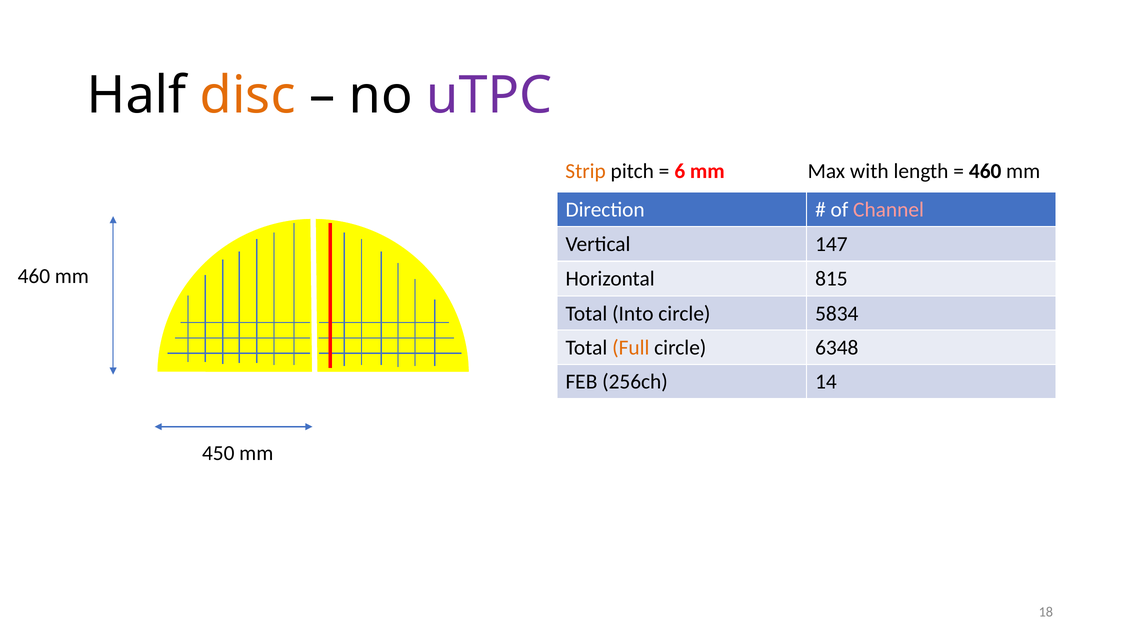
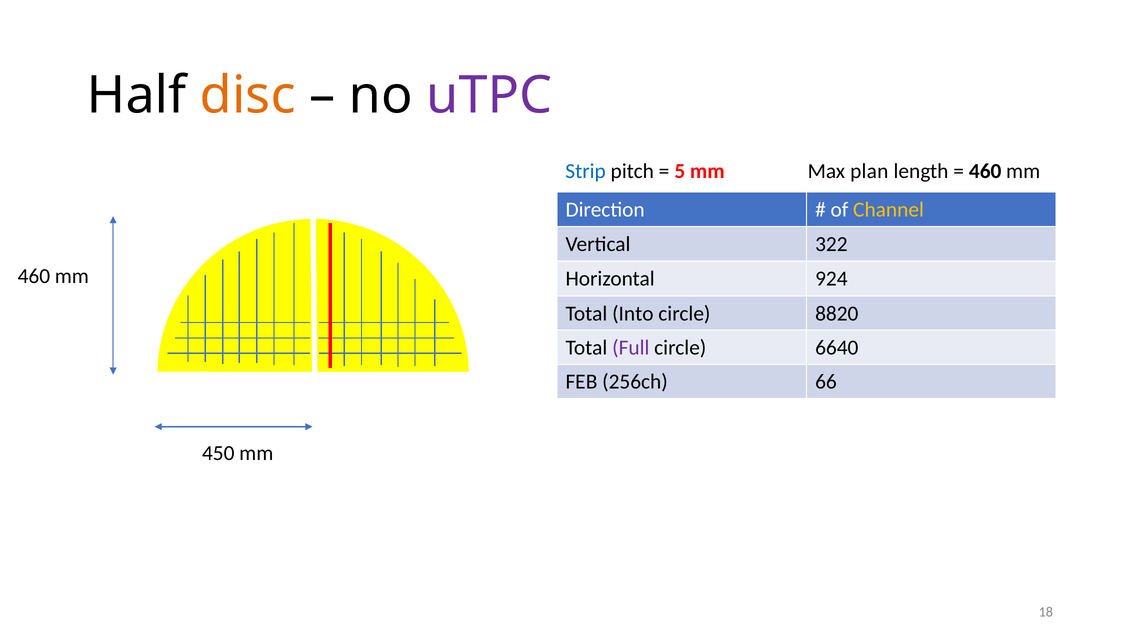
Strip colour: orange -> blue
6: 6 -> 5
with: with -> plan
Channel colour: pink -> yellow
147: 147 -> 322
815: 815 -> 924
5834: 5834 -> 8820
Full colour: orange -> purple
6348: 6348 -> 6640
14: 14 -> 66
